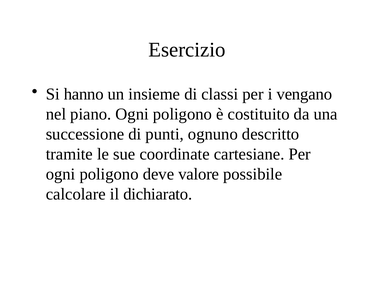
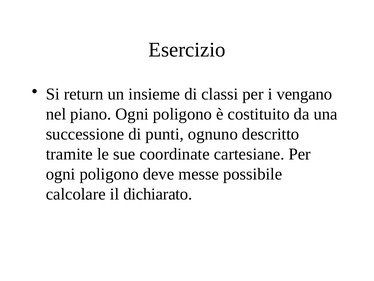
hanno: hanno -> return
valore: valore -> messe
